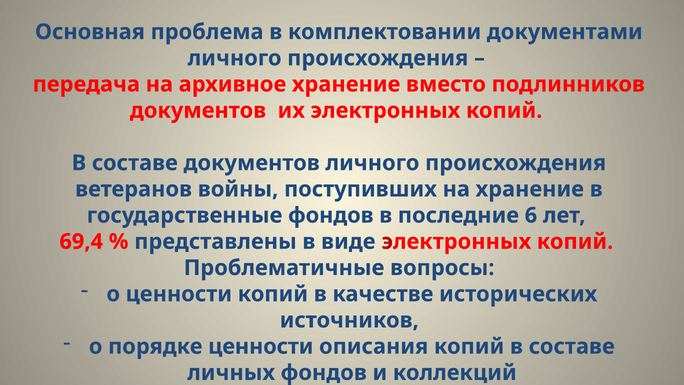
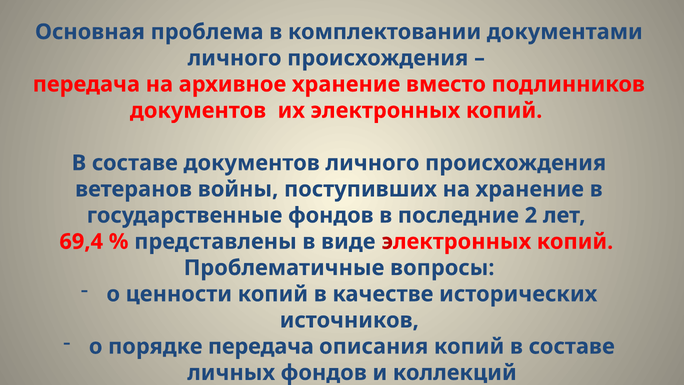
6: 6 -> 2
порядке ценности: ценности -> передача
